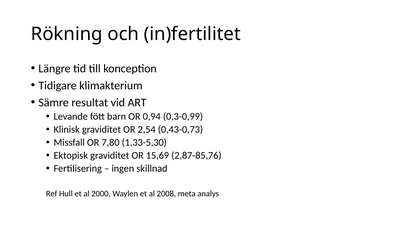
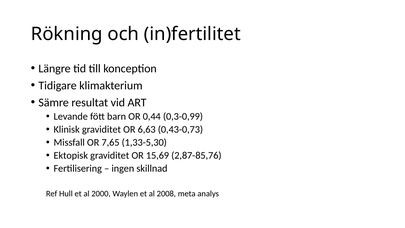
0,94: 0,94 -> 0,44
2,54: 2,54 -> 6,63
7,80: 7,80 -> 7,65
